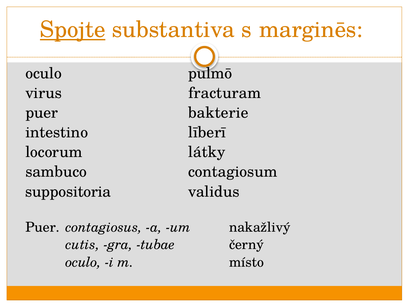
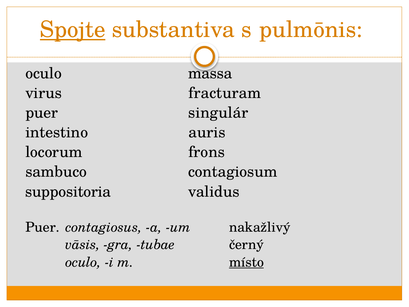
marginēs: marginēs -> pulmōnis
pulmō: pulmō -> massa
bakterie: bakterie -> singulár
līberī: līberī -> auris
látky: látky -> frons
cutis: cutis -> vāsis
místo underline: none -> present
